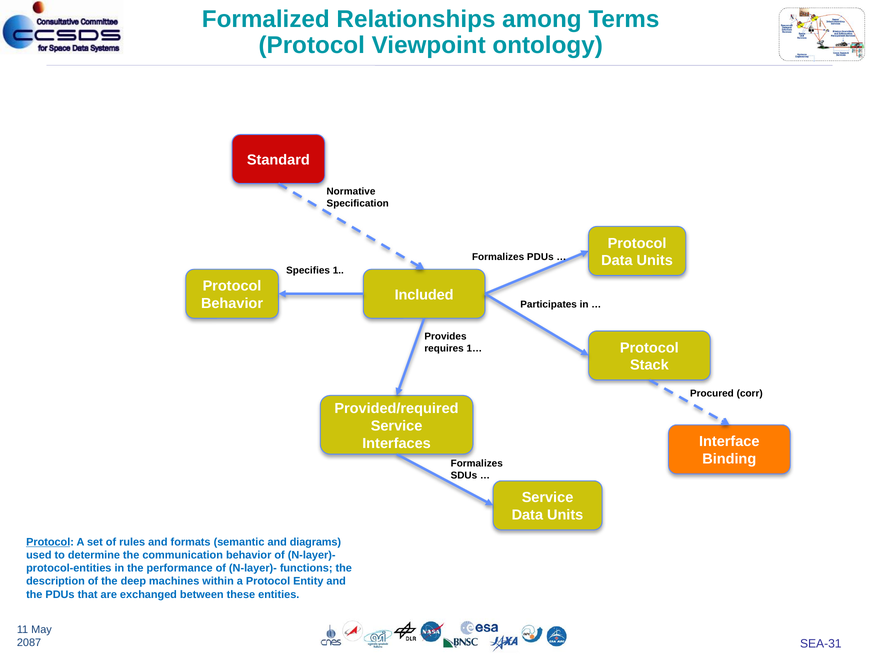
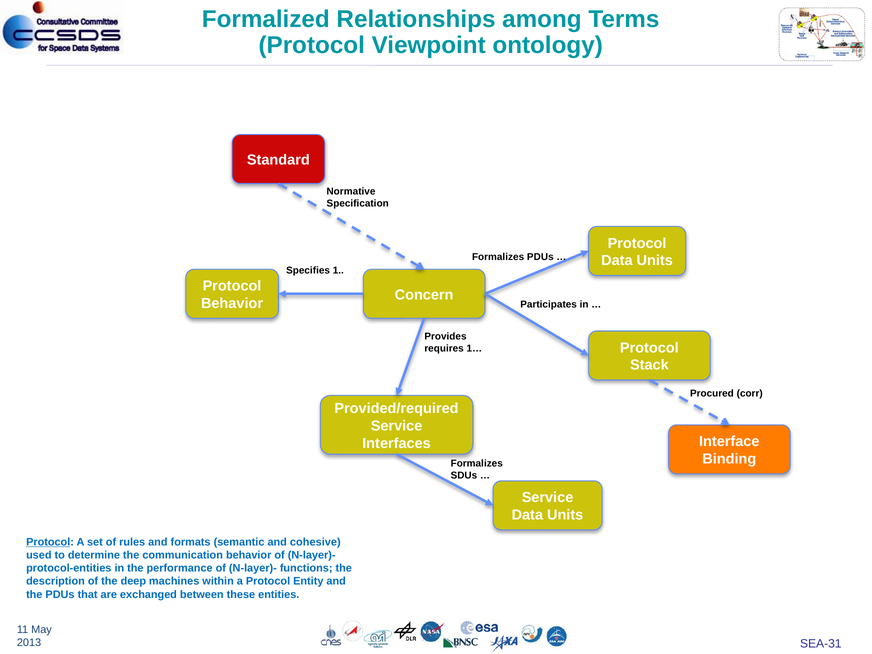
Included: Included -> Concern
diagrams: diagrams -> cohesive
2087: 2087 -> 2013
